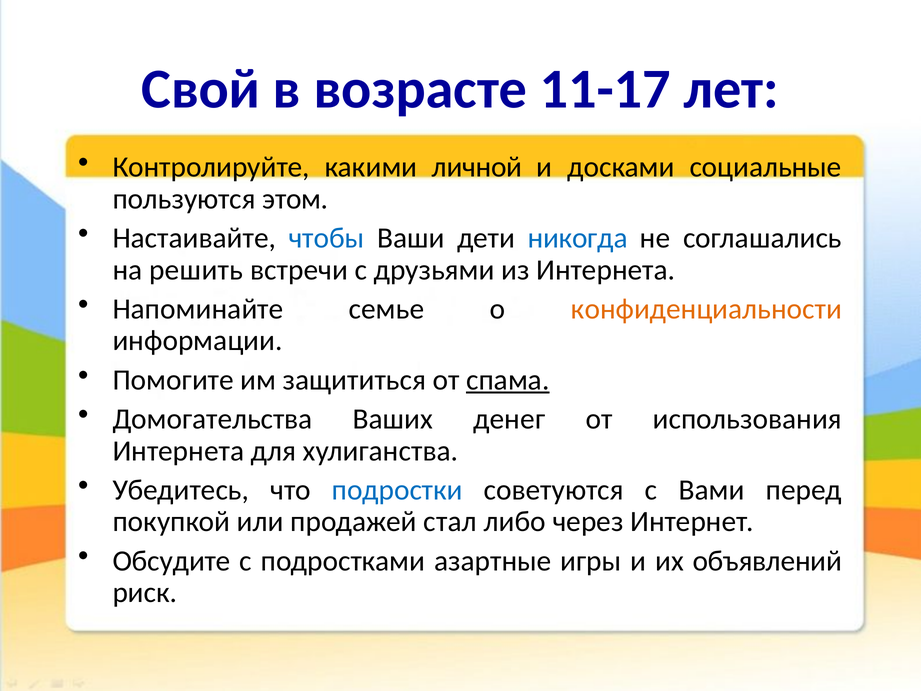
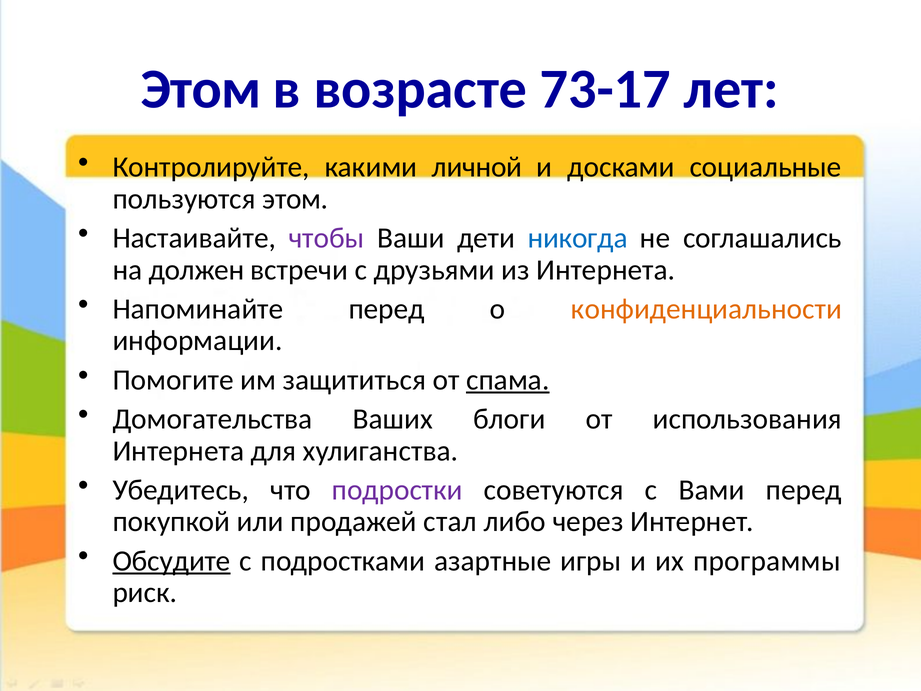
Свой at (201, 89): Свой -> Этом
11-17: 11-17 -> 73-17
чтобы colour: blue -> purple
решить: решить -> должен
Напоминайте семье: семье -> перед
денег: денег -> блоги
подростки colour: blue -> purple
Обсудите underline: none -> present
объявлений: объявлений -> программы
